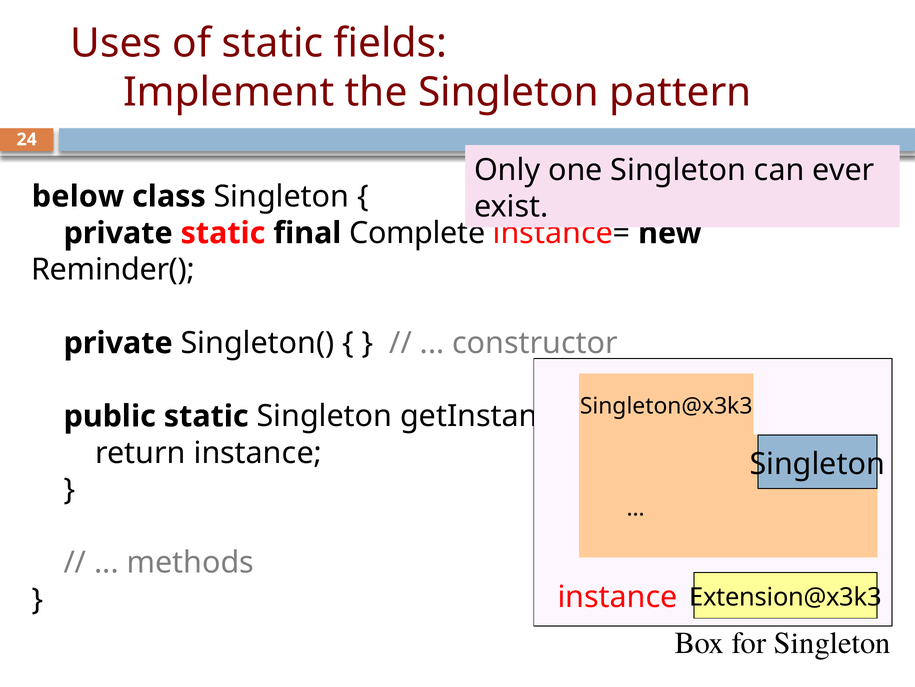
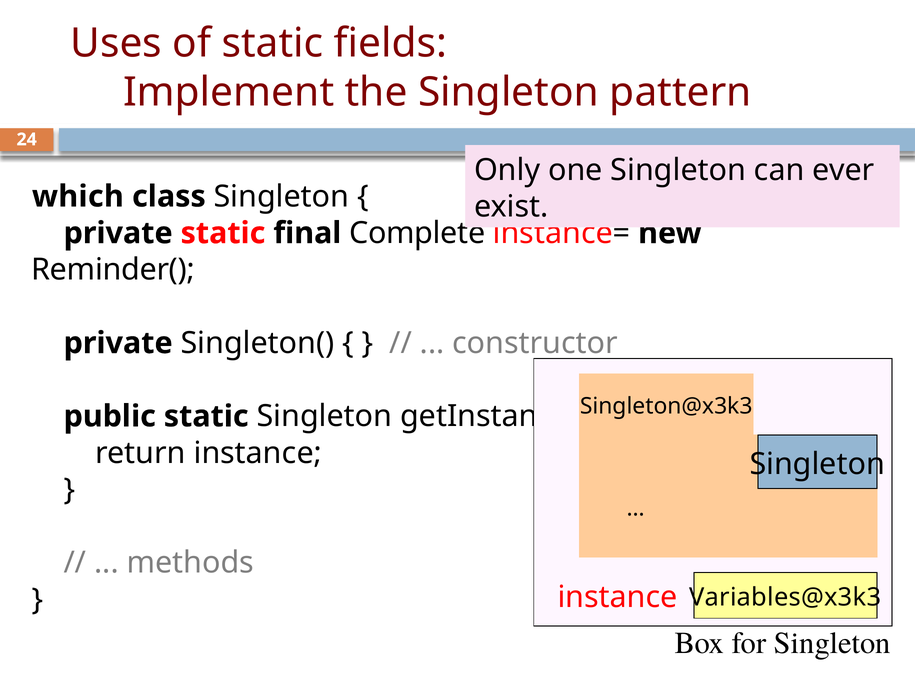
below: below -> which
Extension@x3k3: Extension@x3k3 -> Variables@x3k3
